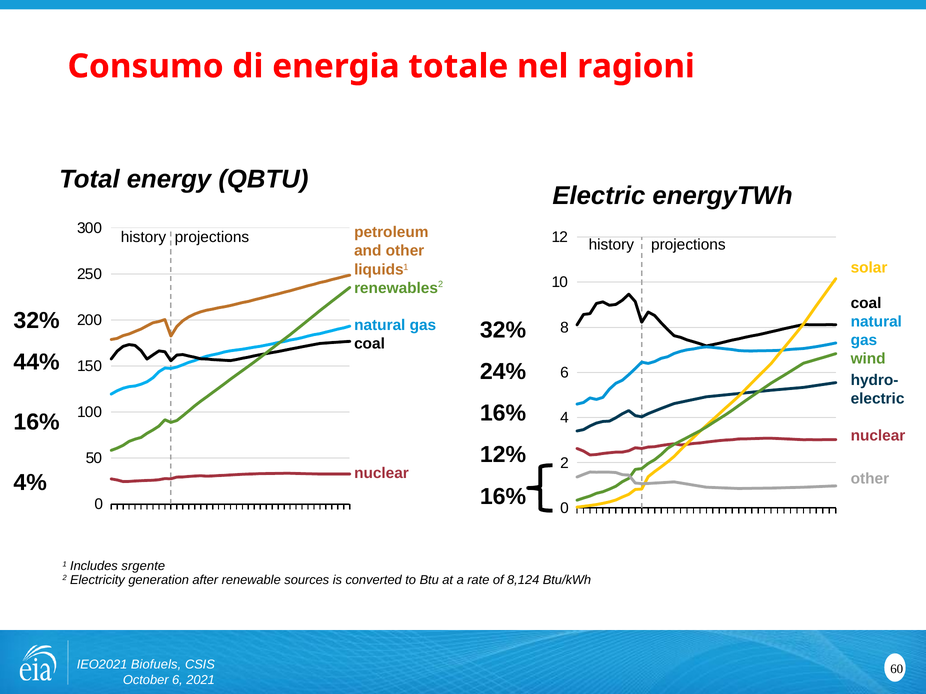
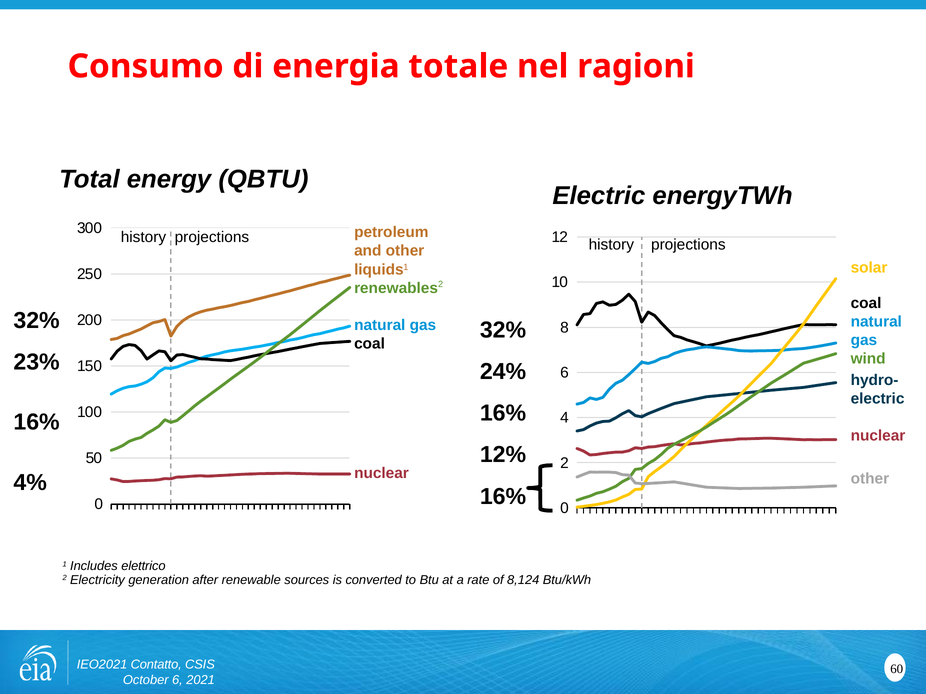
44%: 44% -> 23%
srgente: srgente -> elettrico
Biofuels: Biofuels -> Contatto
